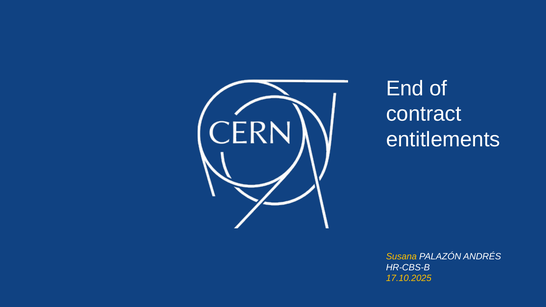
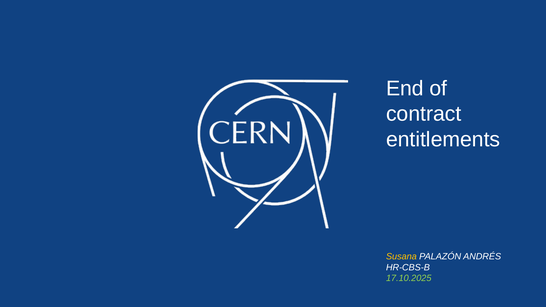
17.10.2025 colour: yellow -> light green
